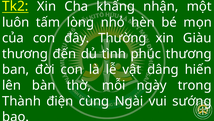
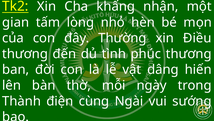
luôn: luôn -> gian
Giàu: Giàu -> Điều
